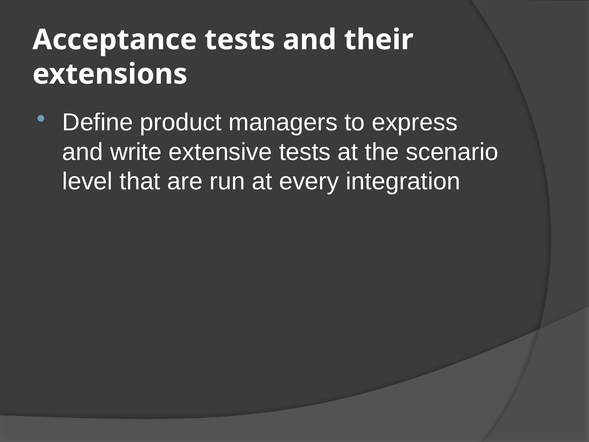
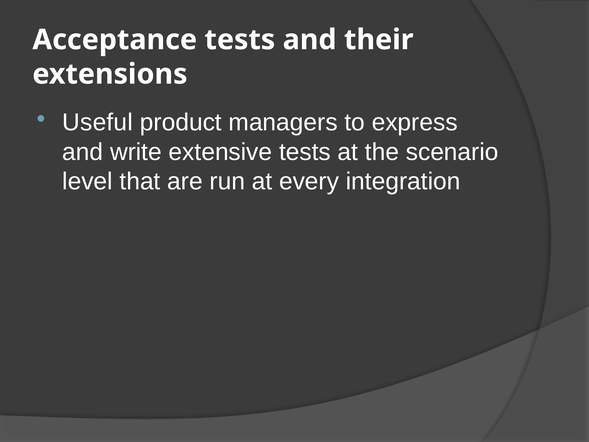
Define: Define -> Useful
